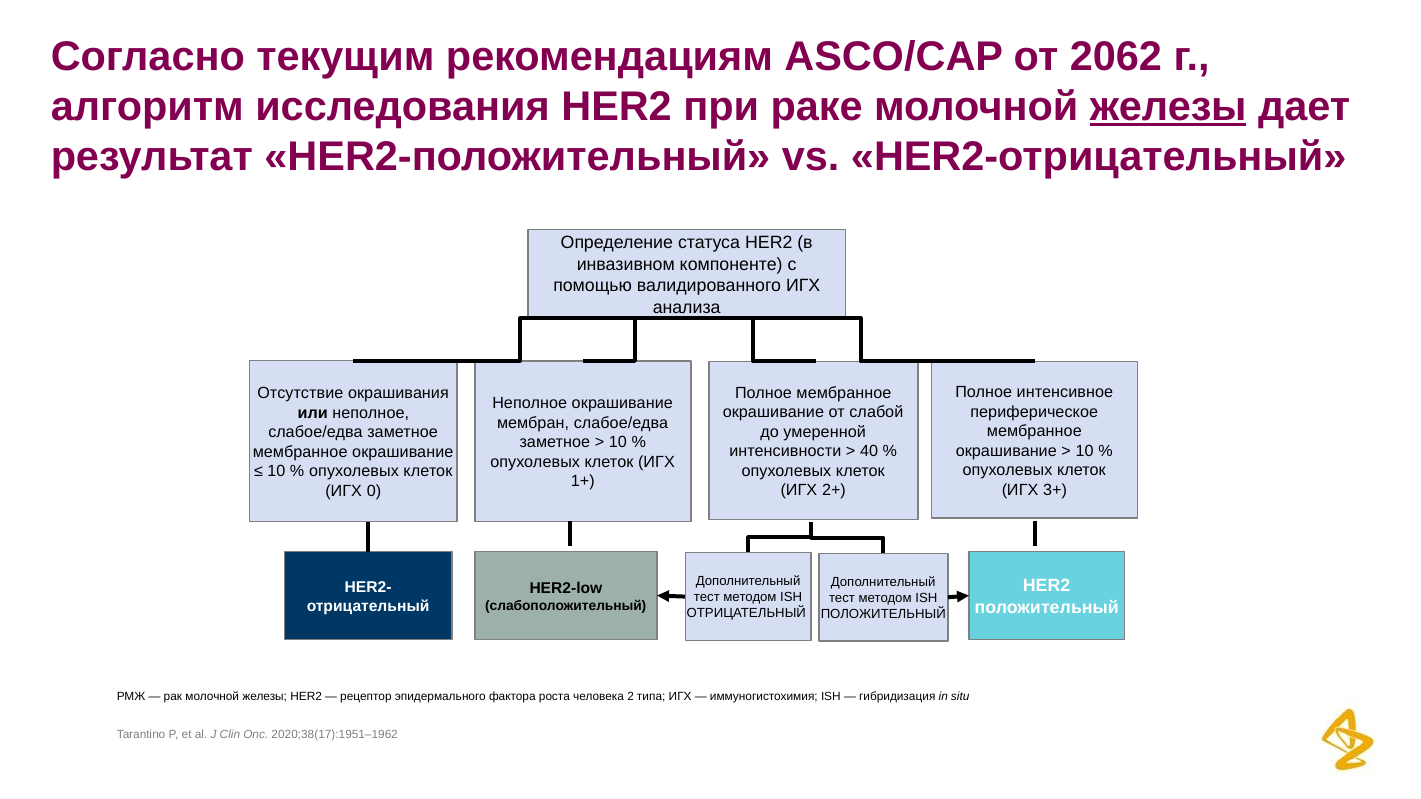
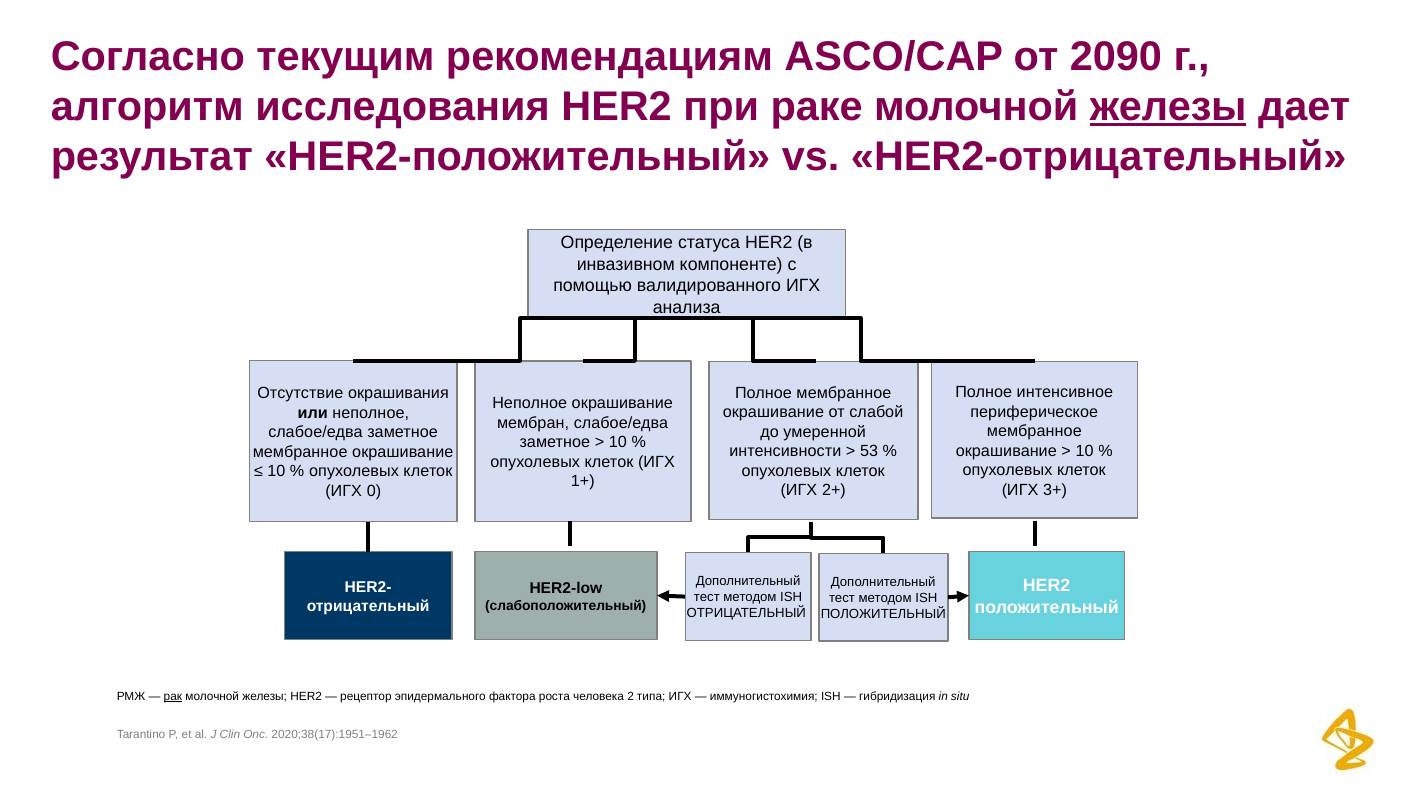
2062: 2062 -> 2090
40: 40 -> 53
рак underline: none -> present
